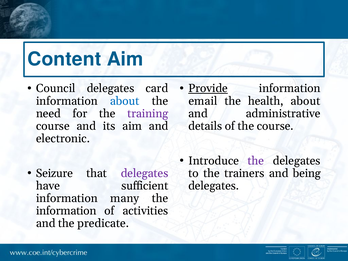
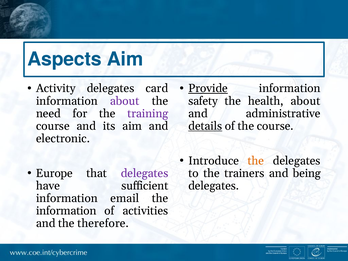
Content: Content -> Aspects
Council: Council -> Activity
about at (125, 101) colour: blue -> purple
email: email -> safety
details underline: none -> present
the at (256, 161) colour: purple -> orange
Seizure: Seizure -> Europe
many: many -> email
predicate: predicate -> therefore
